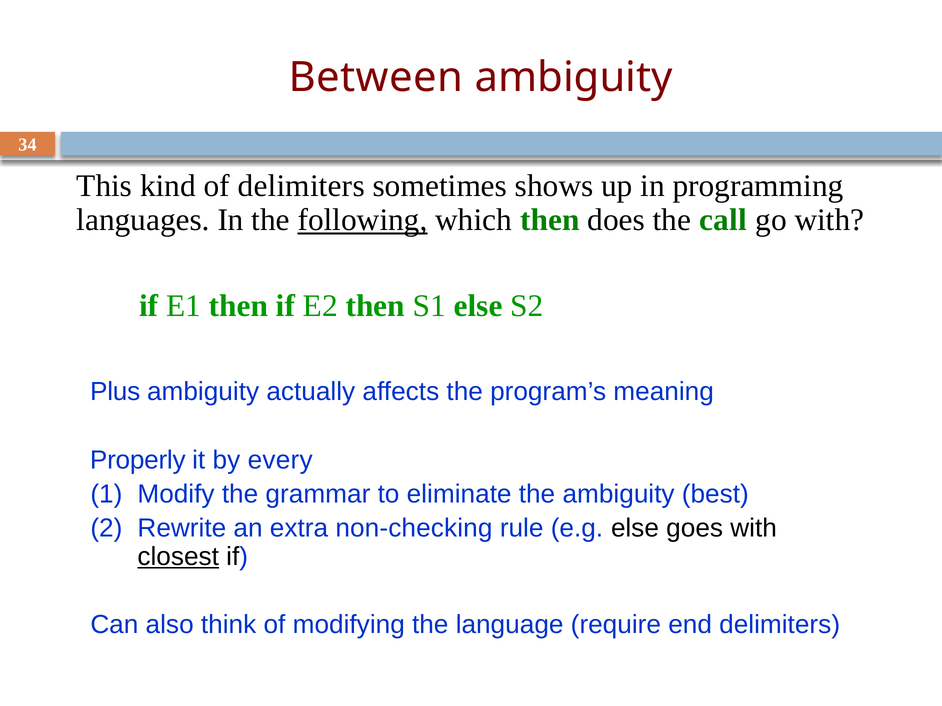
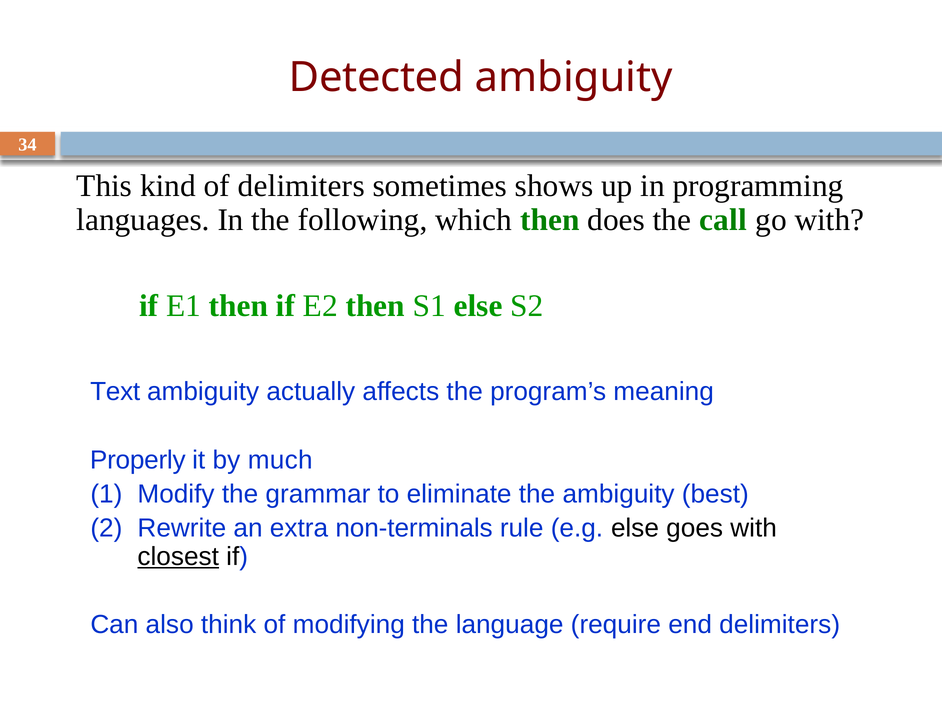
Between: Between -> Detected
following underline: present -> none
Plus: Plus -> Text
every: every -> much
non-checking: non-checking -> non-terminals
